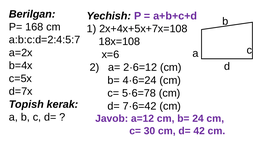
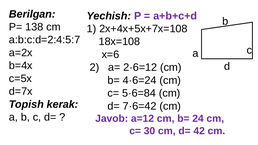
168: 168 -> 138
5·6=78: 5·6=78 -> 5·6=84
